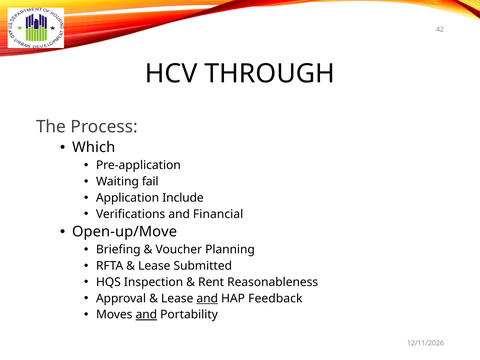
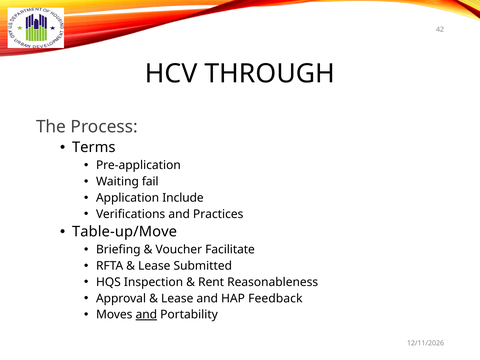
Which: Which -> Terms
Financial: Financial -> Practices
Open-up/Move: Open-up/Move -> Table-up/Move
Planning: Planning -> Facilitate
and at (207, 298) underline: present -> none
